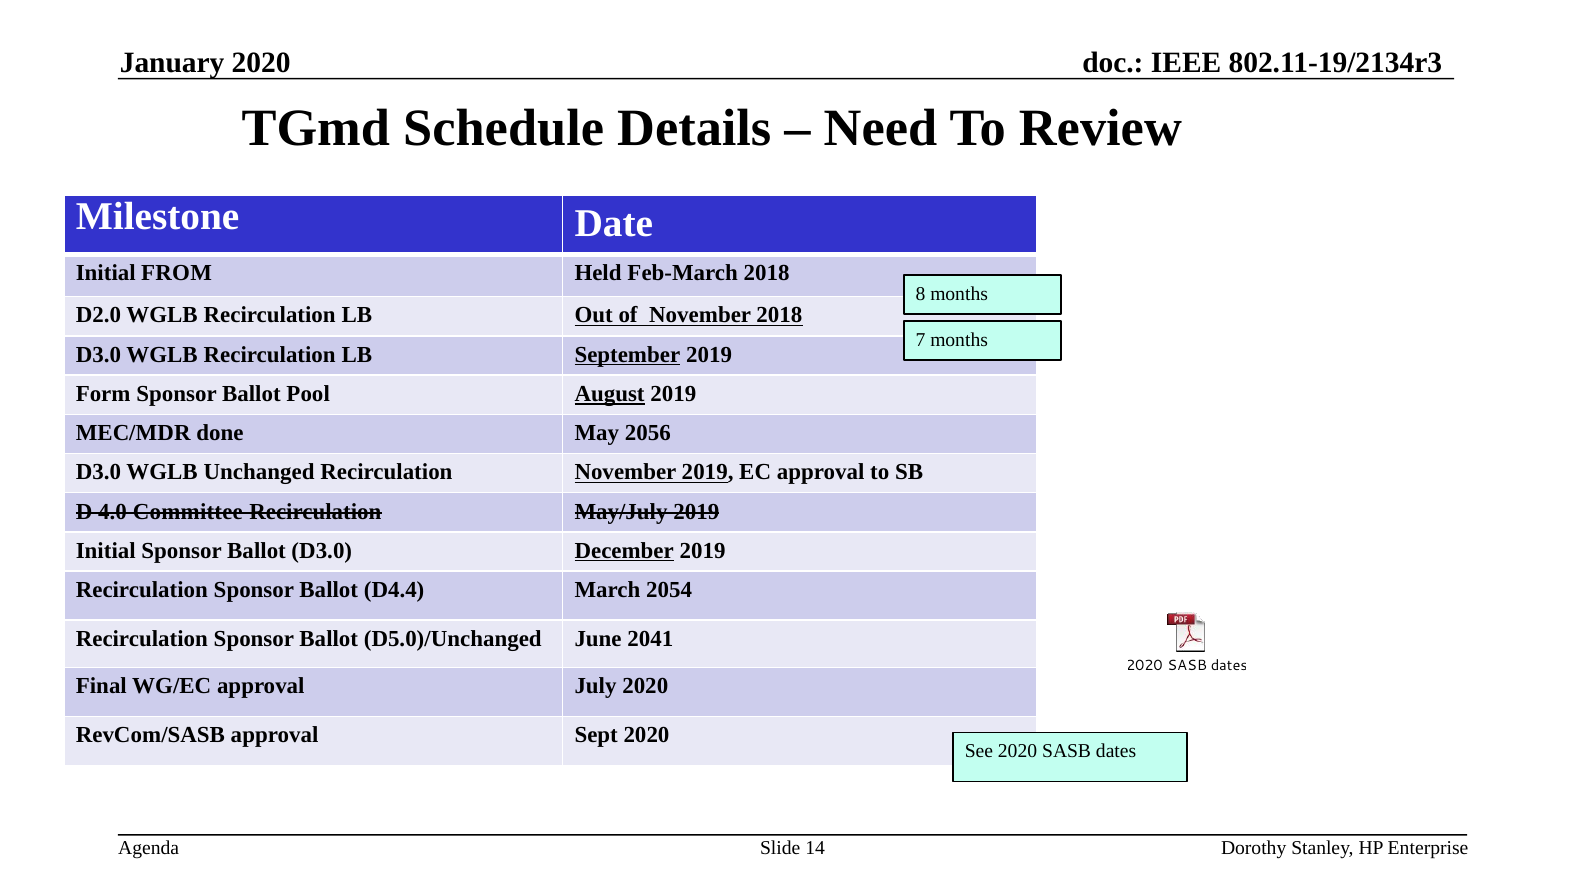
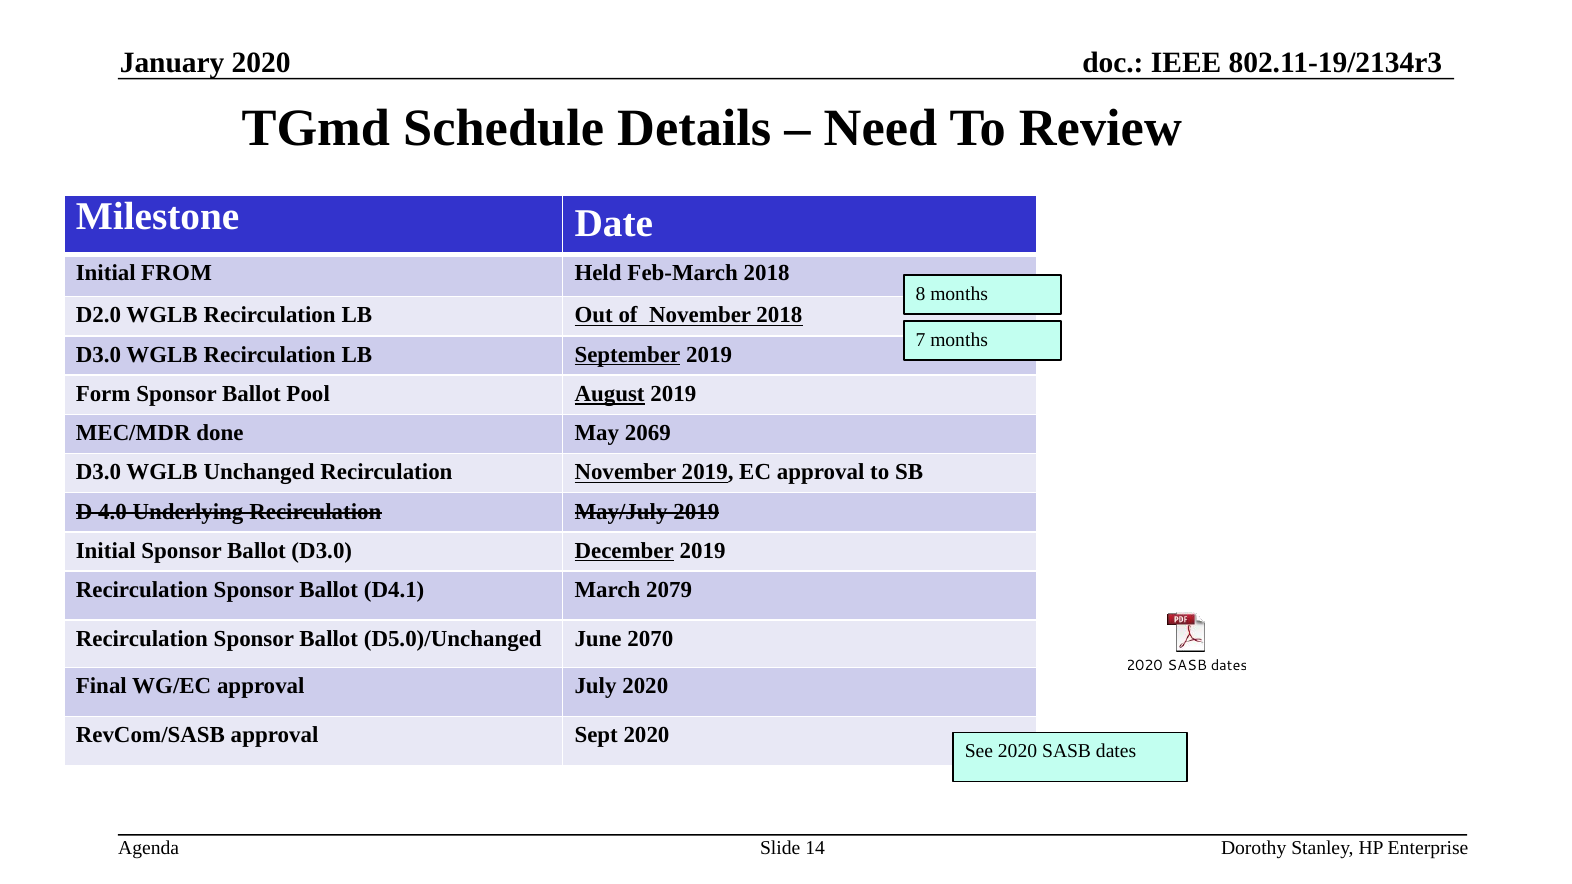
2056: 2056 -> 2069
Committee: Committee -> Underlying
D4.4: D4.4 -> D4.1
2054: 2054 -> 2079
2041: 2041 -> 2070
